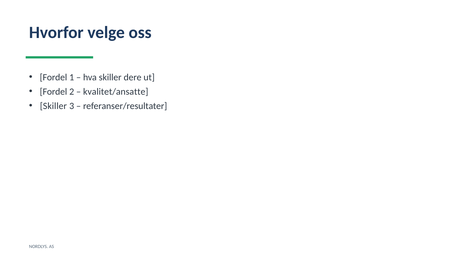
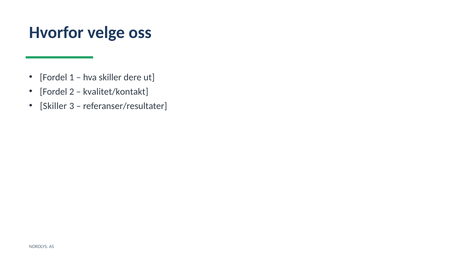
kvalitet/ansatte: kvalitet/ansatte -> kvalitet/kontakt
